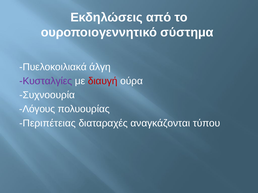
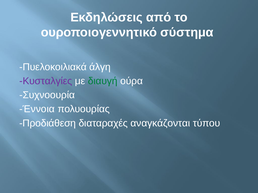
διαυγή colour: red -> green
Λόγους: Λόγους -> Έννοια
Περιπέτειας: Περιπέτειας -> Προδιάθεση
